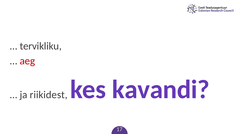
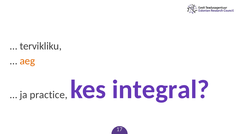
aeg colour: red -> orange
riikidest: riikidest -> practice
kavandi: kavandi -> integral
